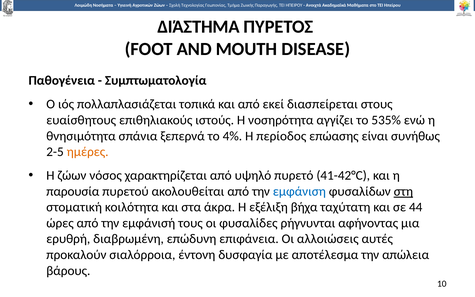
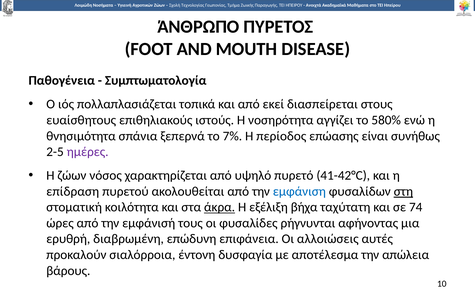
ΔΙΆΣΤΗΜΑ: ΔΙΆΣΤΗΜΑ -> ΆΝΘΡΩΠΟ
535%: 535% -> 580%
4%: 4% -> 7%
ημέρες colour: orange -> purple
παρουσία: παρουσία -> επίδραση
άκρα underline: none -> present
44: 44 -> 74
